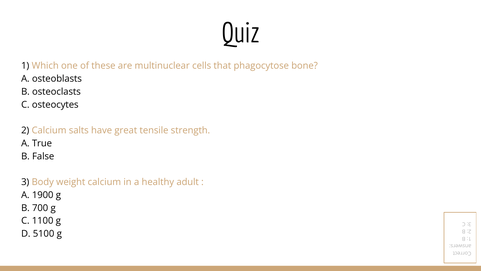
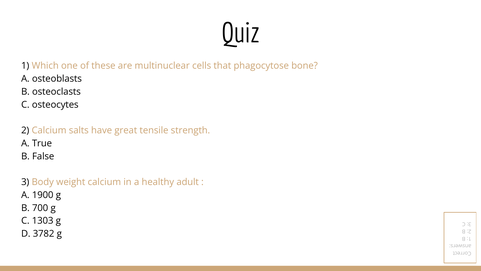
1100: 1100 -> 1303
5100: 5100 -> 3782
